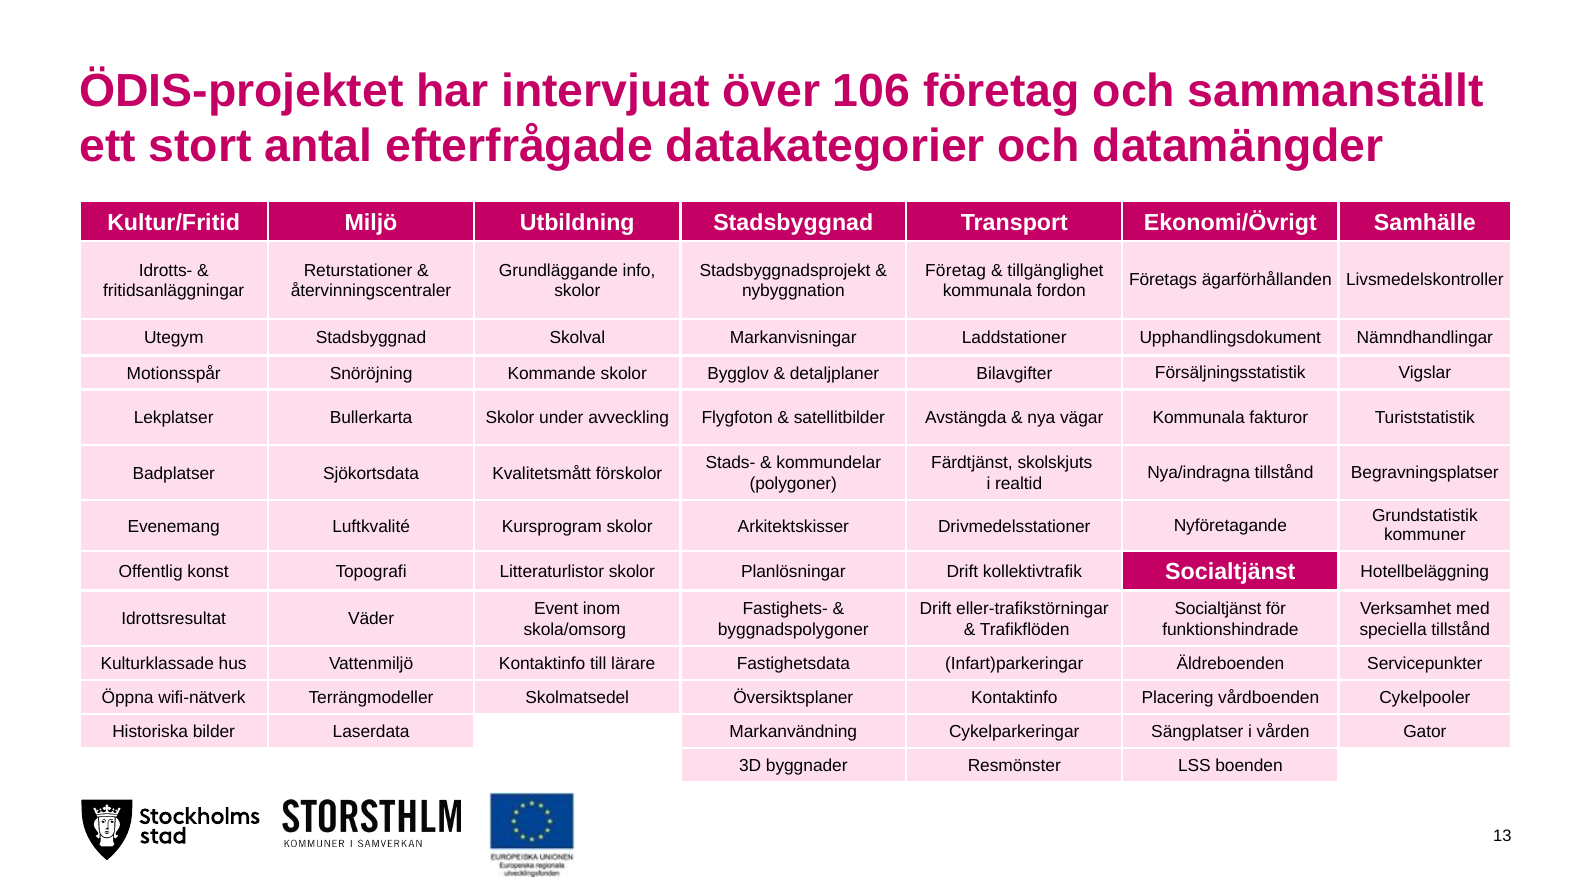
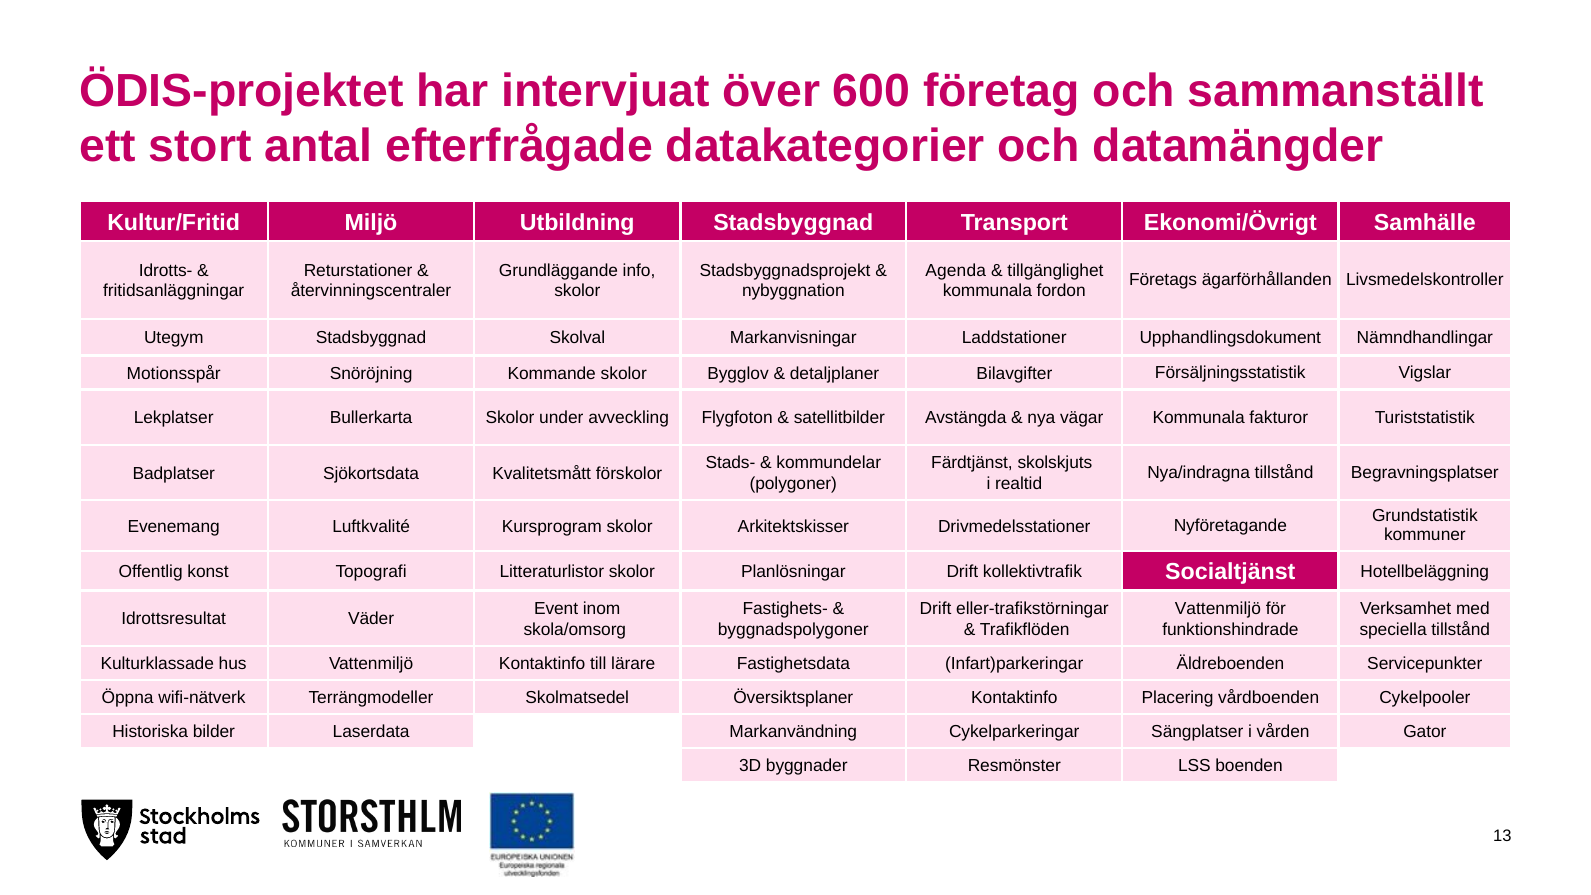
106: 106 -> 600
Företag at (956, 271): Företag -> Agenda
Socialtjänst at (1218, 609): Socialtjänst -> Vattenmiljö
